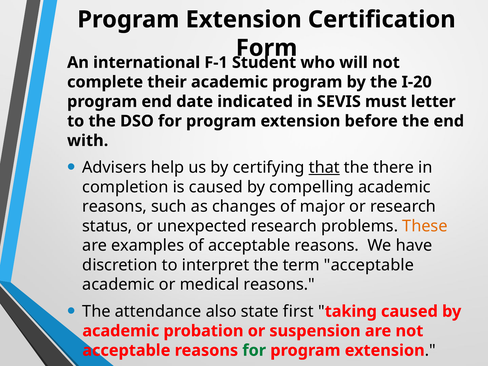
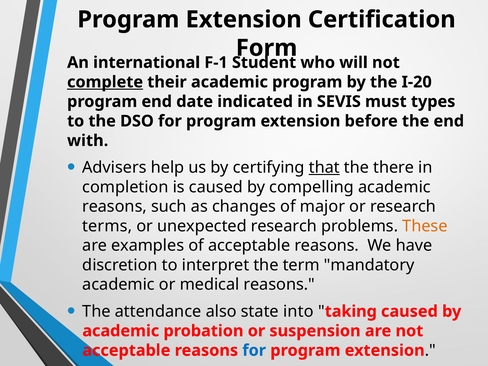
complete underline: none -> present
letter: letter -> types
status: status -> terms
term acceptable: acceptable -> mandatory
first: first -> into
for at (254, 350) colour: green -> blue
